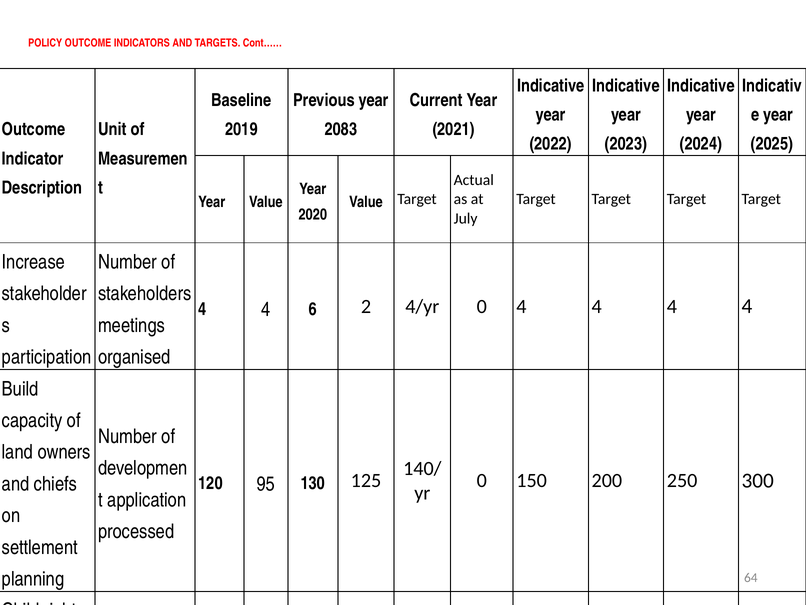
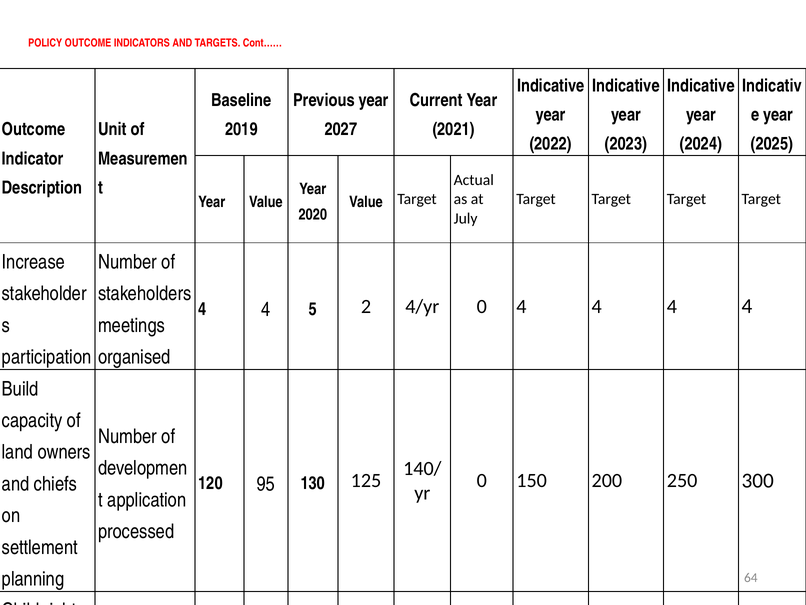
2083: 2083 -> 2027
6: 6 -> 5
